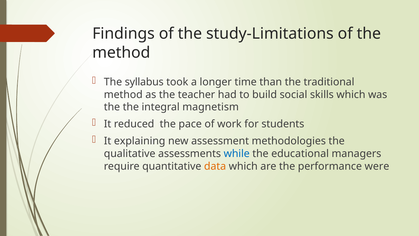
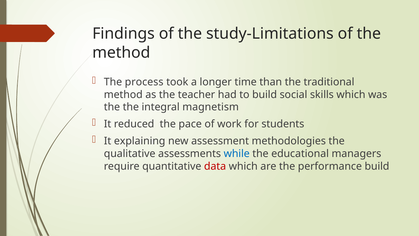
syllabus: syllabus -> process
data colour: orange -> red
performance were: were -> build
